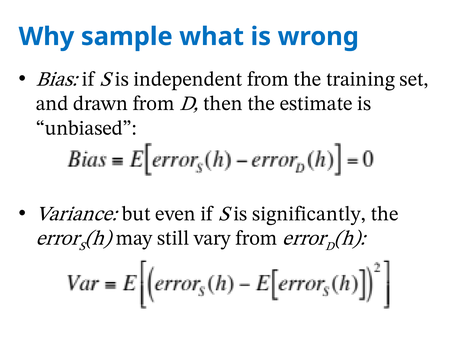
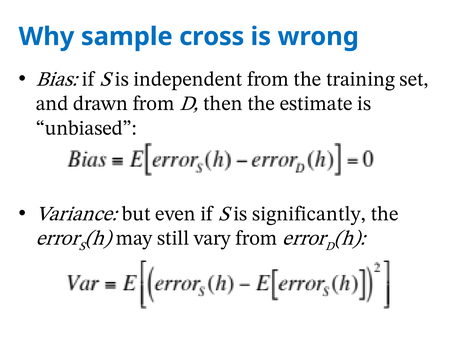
what: what -> cross
